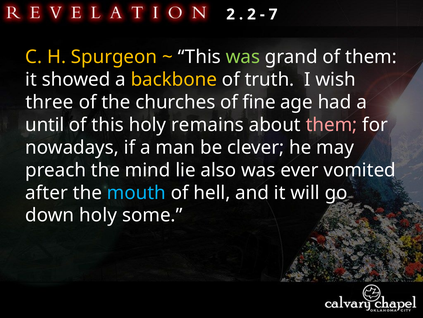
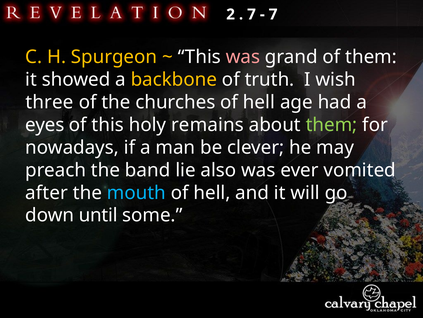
2 at (251, 14): 2 -> 7
was at (243, 57) colour: light green -> pink
churches of fine: fine -> hell
until: until -> eyes
them at (331, 125) colour: pink -> light green
mind: mind -> band
down holy: holy -> until
